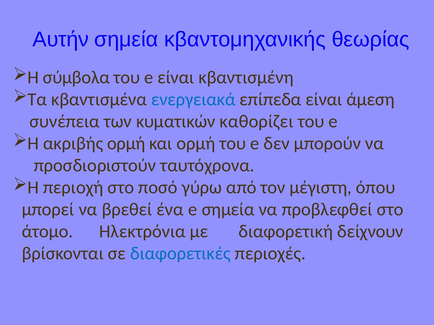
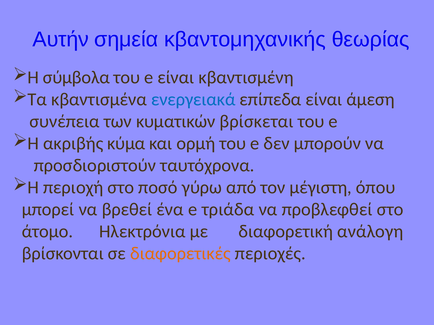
καθορίζει: καθορίζει -> βρίσκεται
ακριβής ορμή: ορμή -> κύμα
e σημεία: σημεία -> τριάδα
δείχνουν: δείχνουν -> ανάλογη
διαφορετικές colour: blue -> orange
